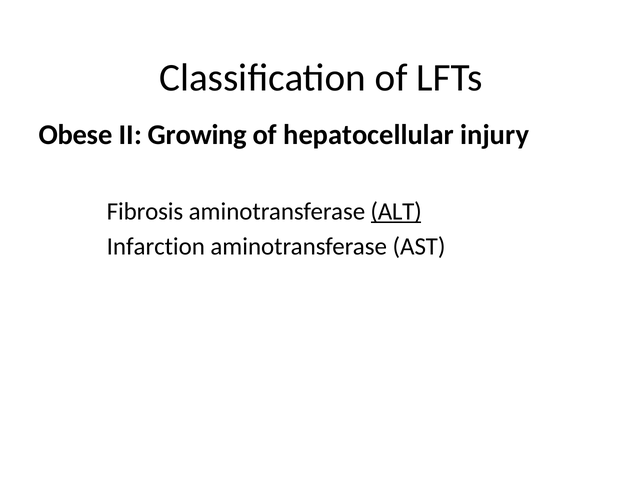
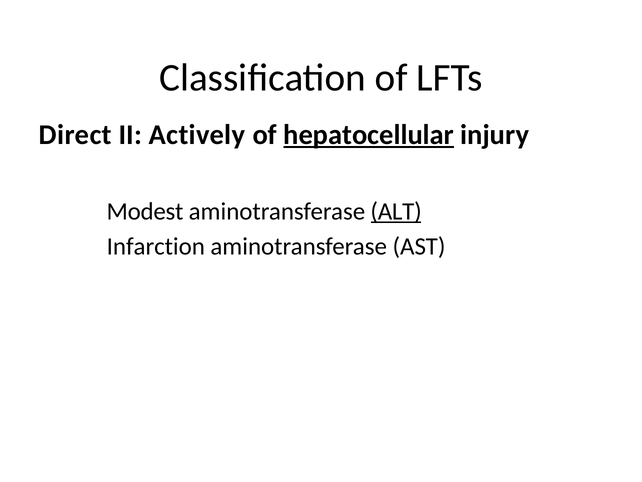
Obese: Obese -> Direct
Growing: Growing -> Actively
hepatocellular underline: none -> present
Fibrosis: Fibrosis -> Modest
